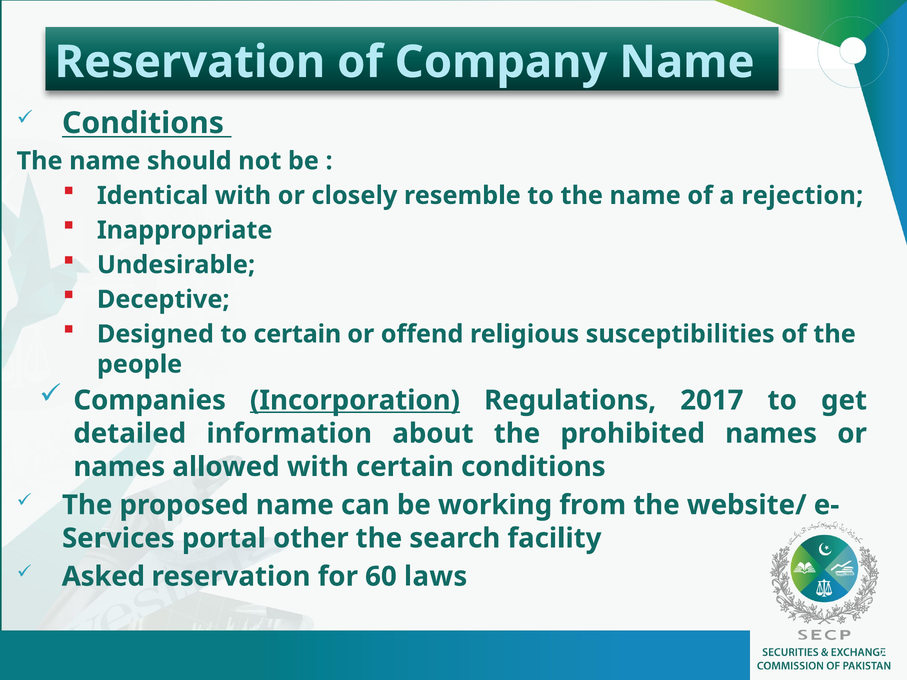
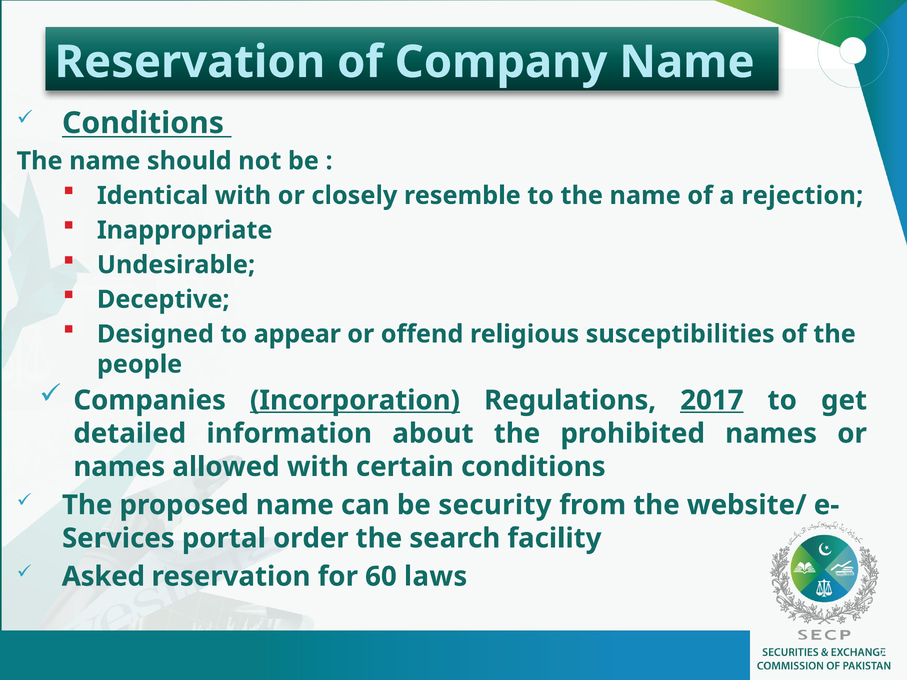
to certain: certain -> appear
2017 underline: none -> present
working: working -> security
other: other -> order
